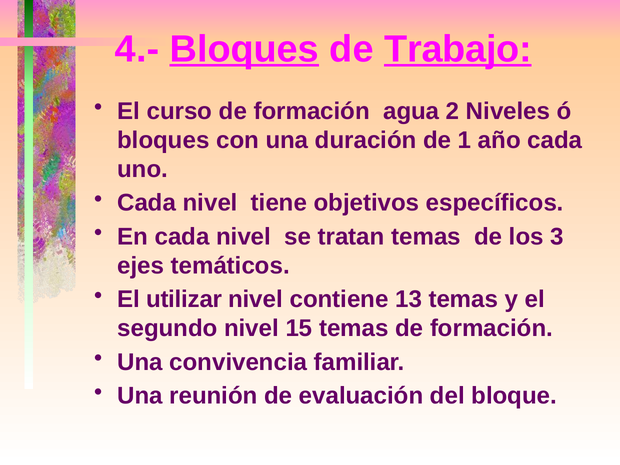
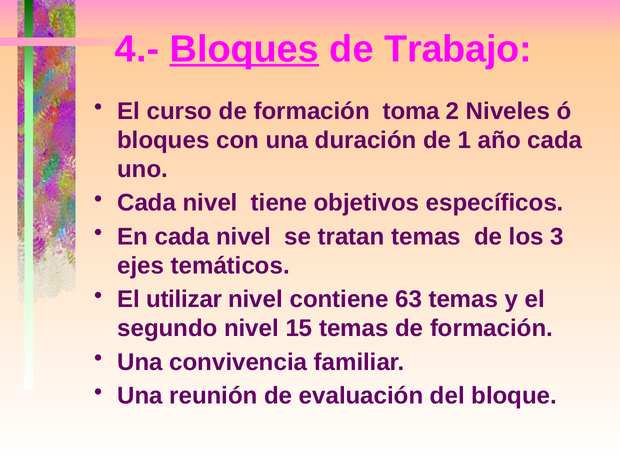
Trabajo underline: present -> none
agua: agua -> toma
13: 13 -> 63
